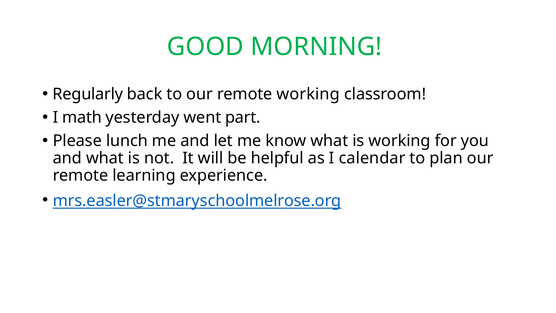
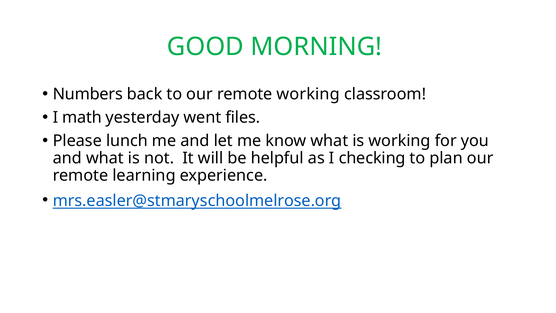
Regularly: Regularly -> Numbers
part: part -> files
calendar: calendar -> checking
